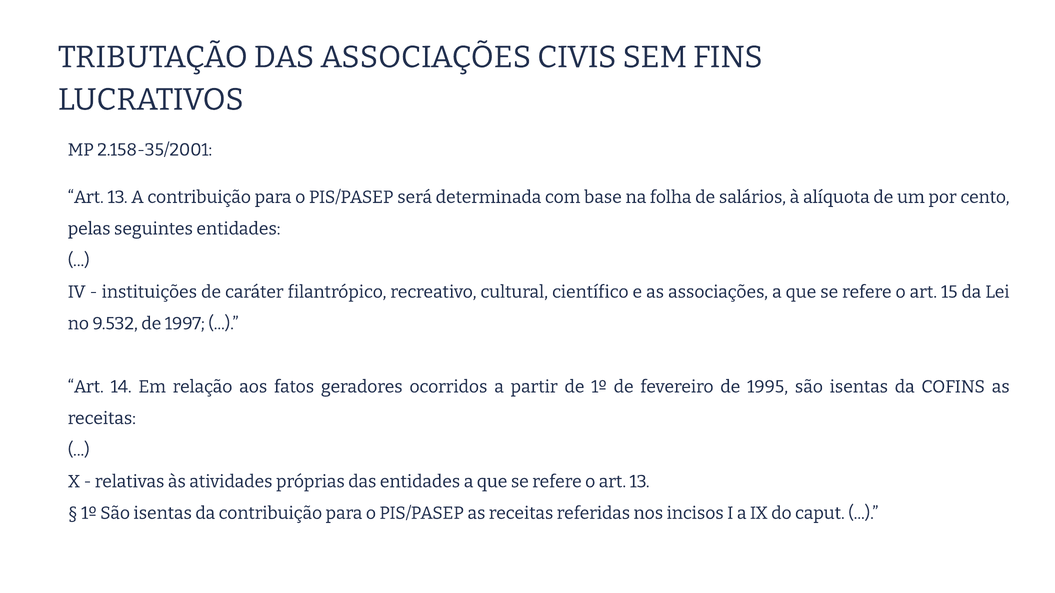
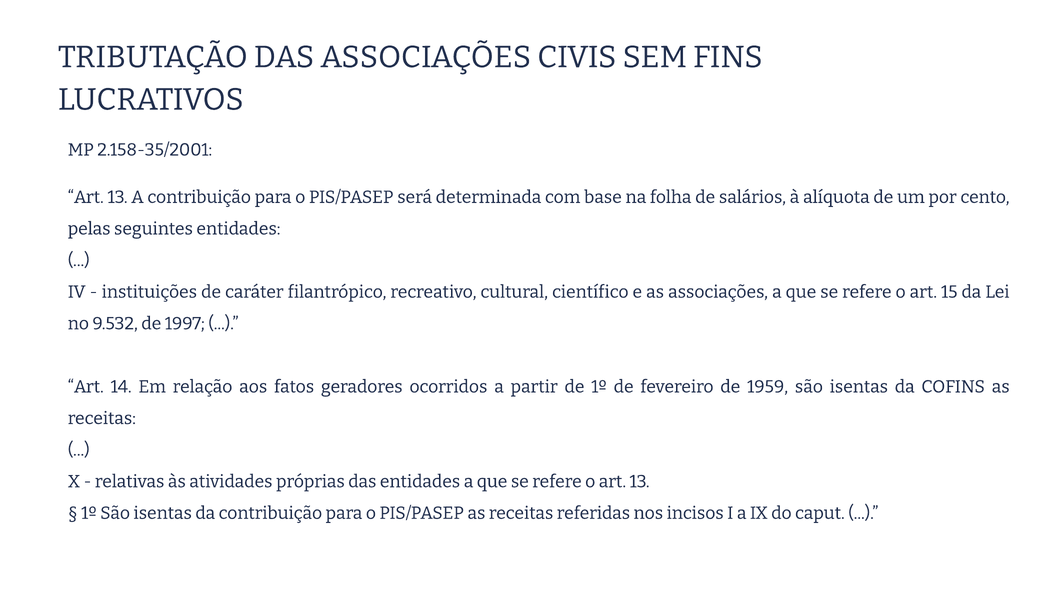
1995: 1995 -> 1959
